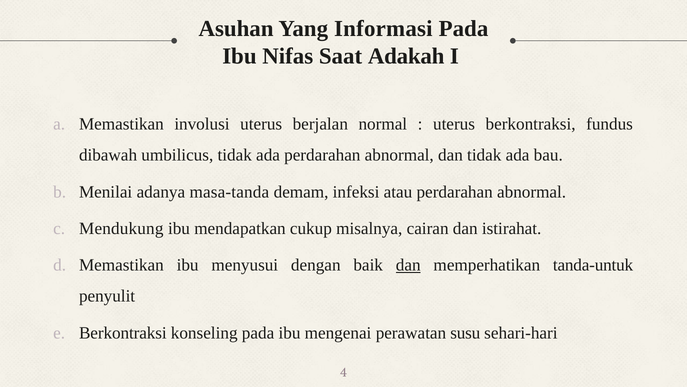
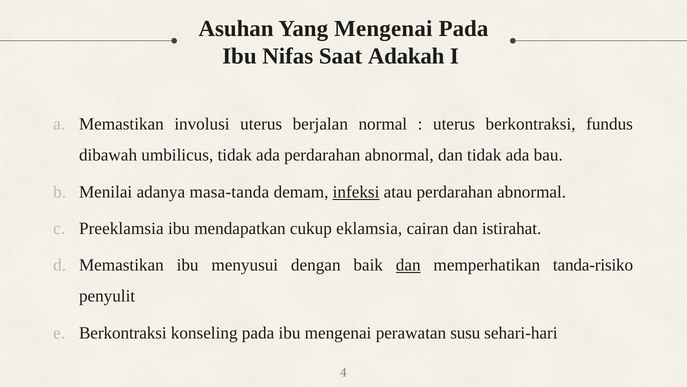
Yang Informasi: Informasi -> Mengenai
infeksi underline: none -> present
Mendukung: Mendukung -> Preeklamsia
misalnya: misalnya -> eklamsia
tanda-untuk: tanda-untuk -> tanda-risiko
